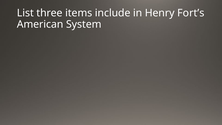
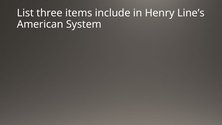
Fort’s: Fort’s -> Line’s
